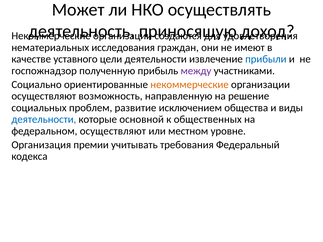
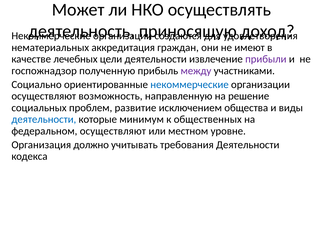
исследования: исследования -> аккредитация
уставного: уставного -> лечебных
прибыли colour: blue -> purple
некоммерческие at (190, 85) colour: orange -> blue
основной: основной -> минимум
премии: премии -> должно
требования Федеральный: Федеральный -> Деятельности
